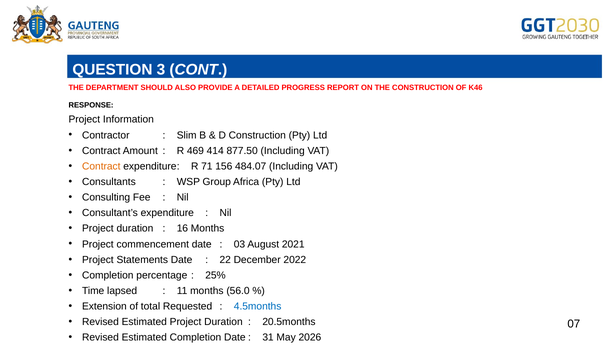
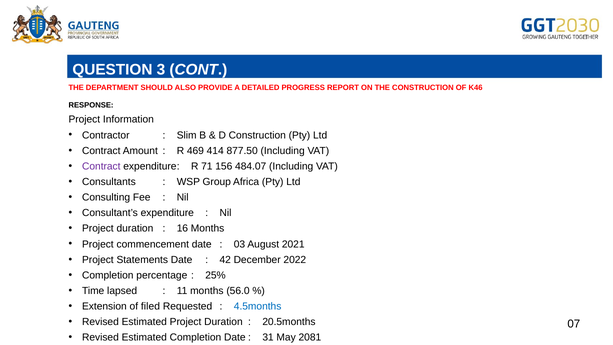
Contract at (101, 166) colour: orange -> purple
22: 22 -> 42
total: total -> filed
2026: 2026 -> 2081
